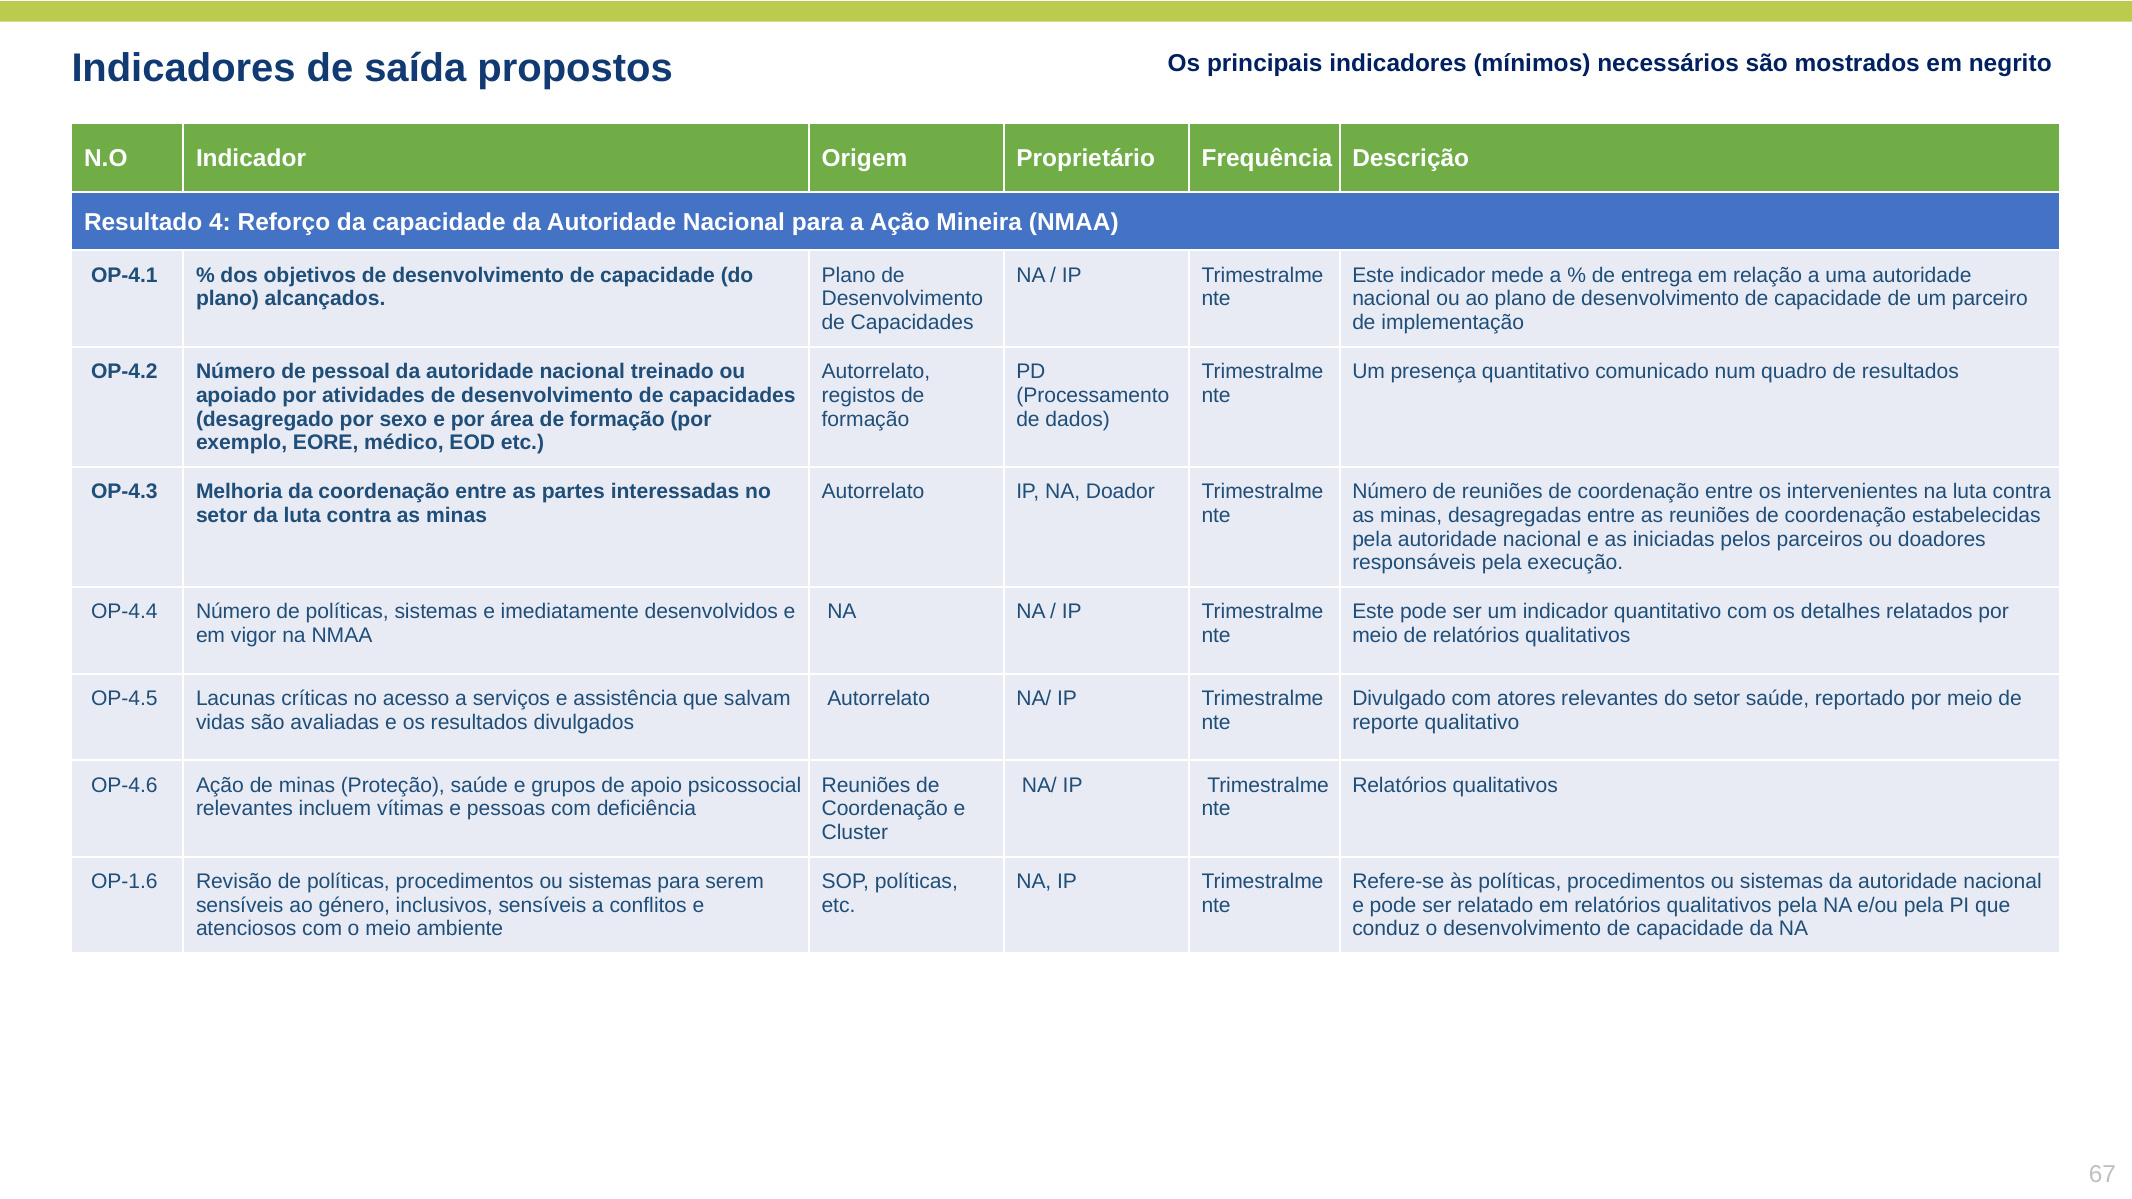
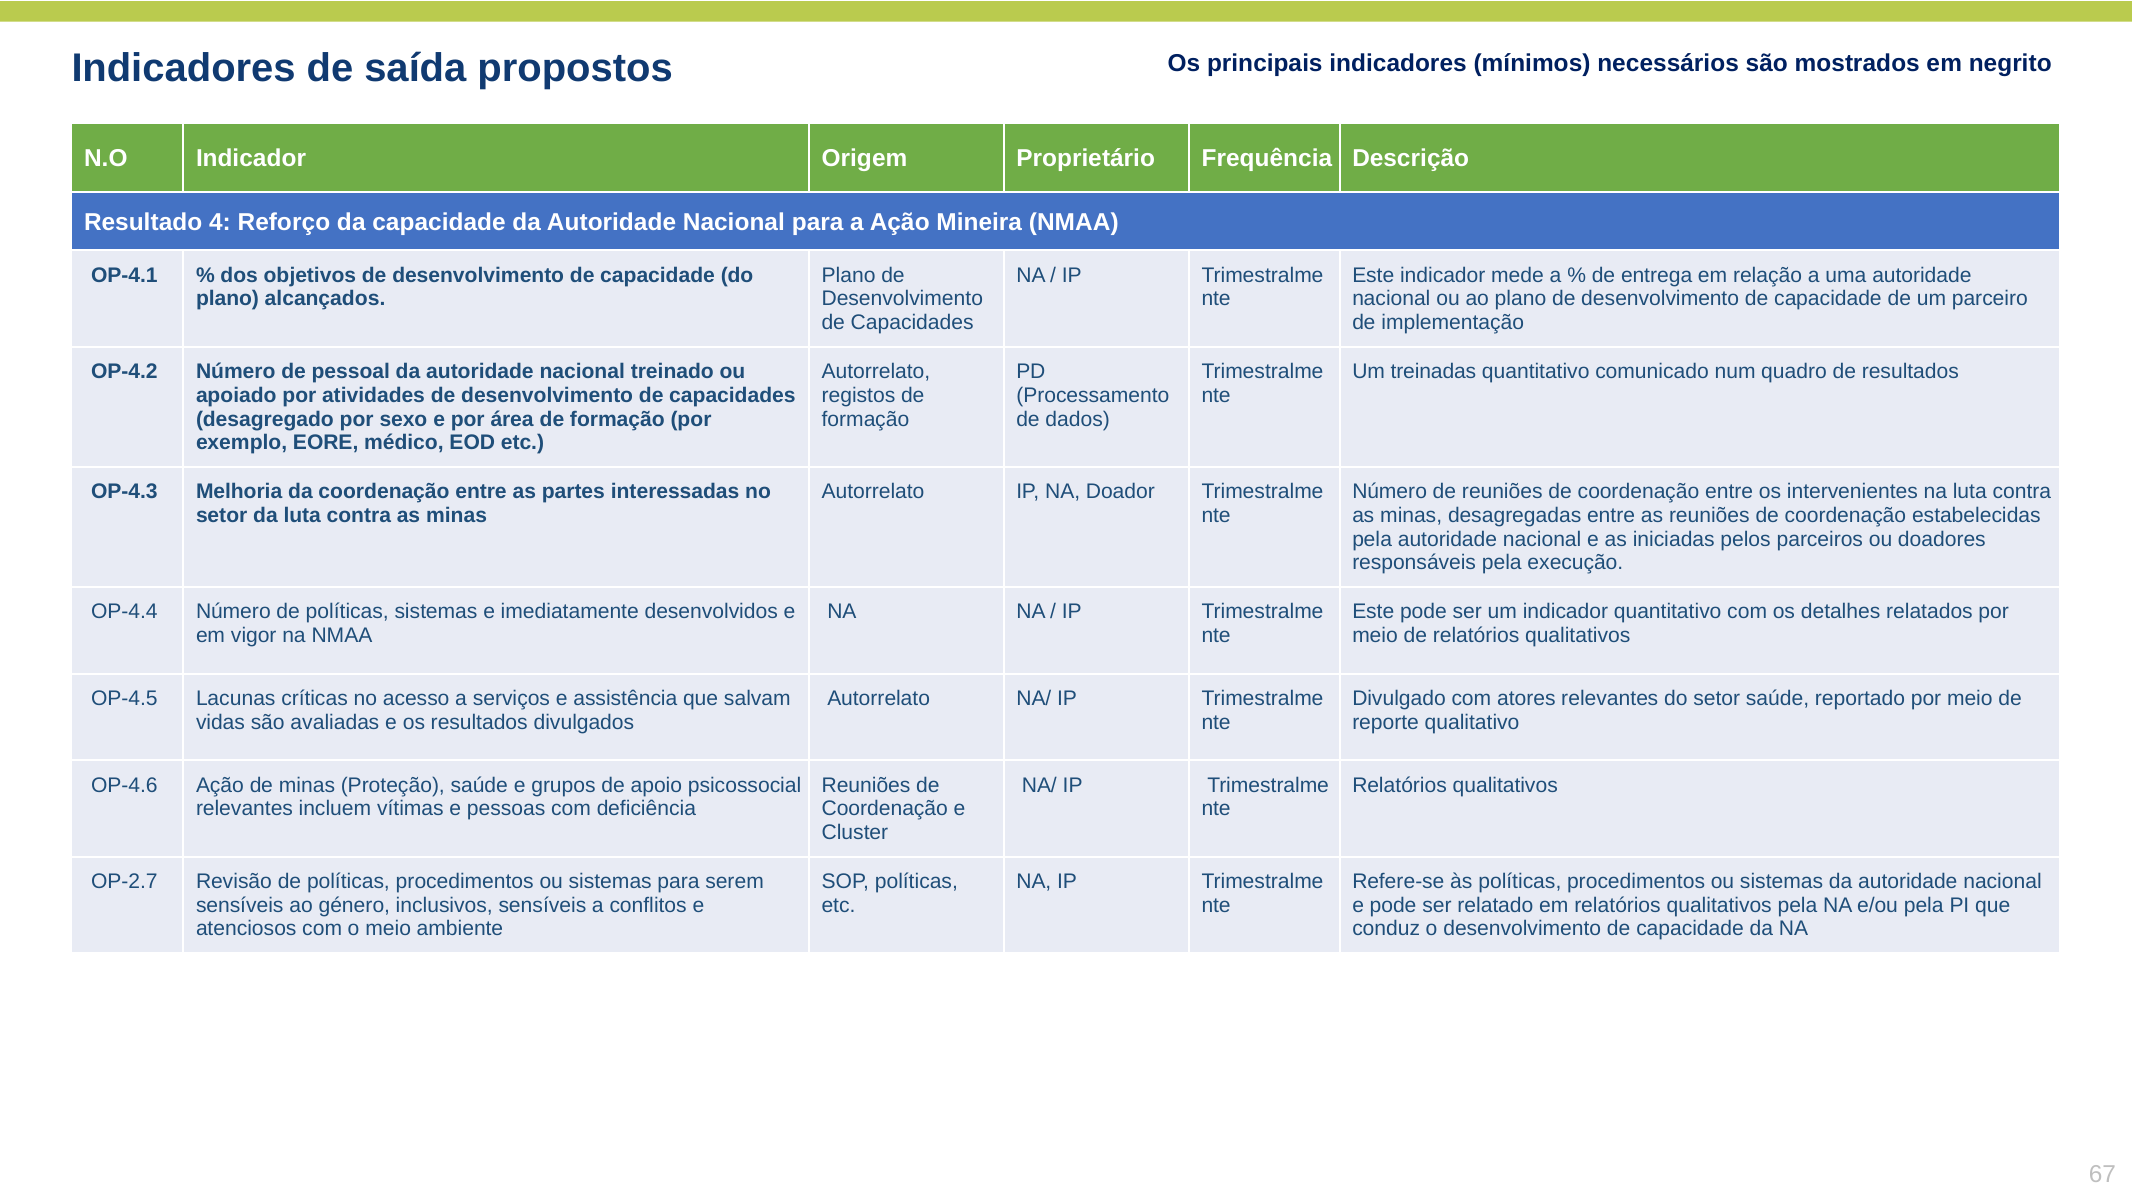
presença: presença -> treinadas
OP-1.6: OP-1.6 -> OP-2.7
